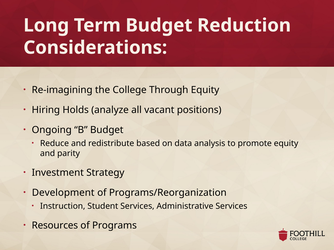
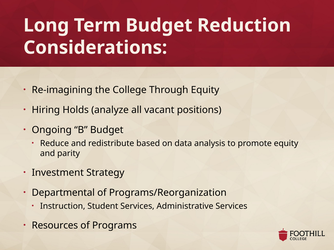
Development: Development -> Departmental
